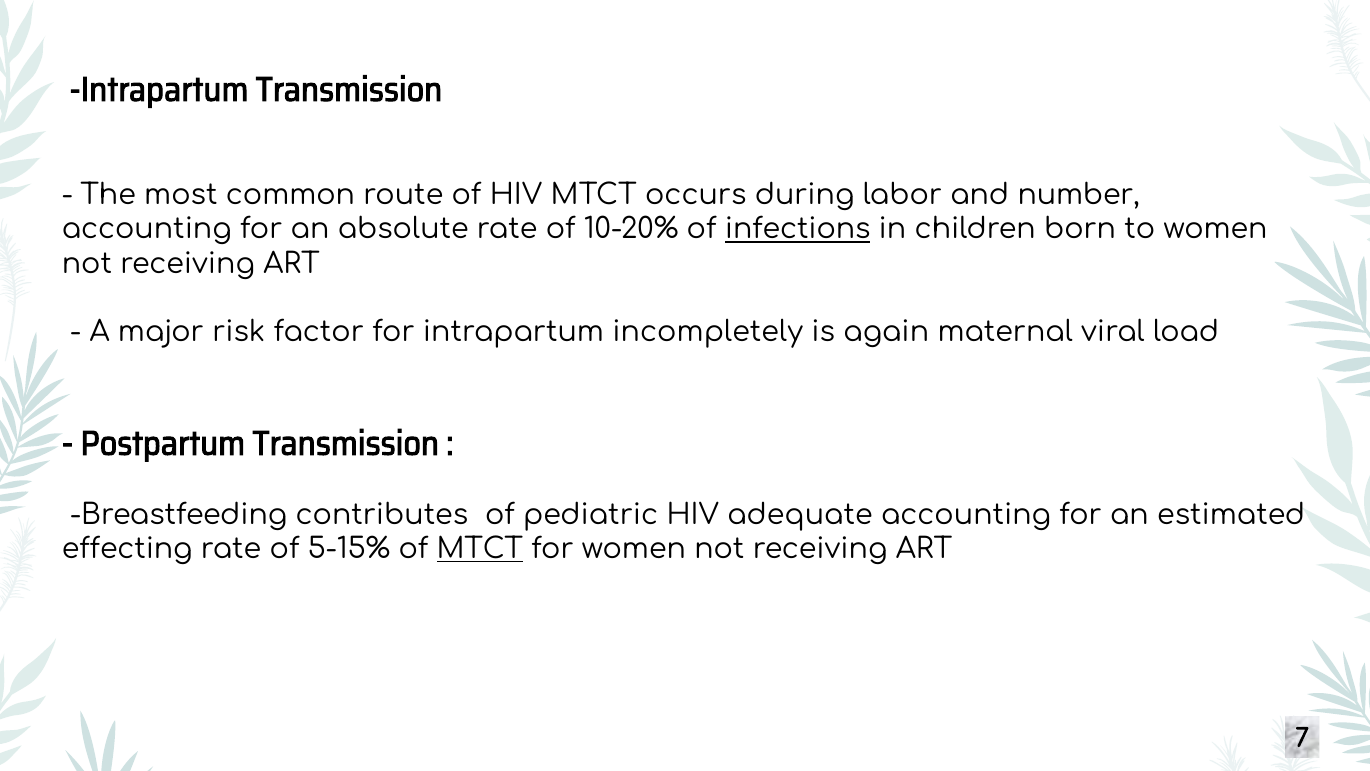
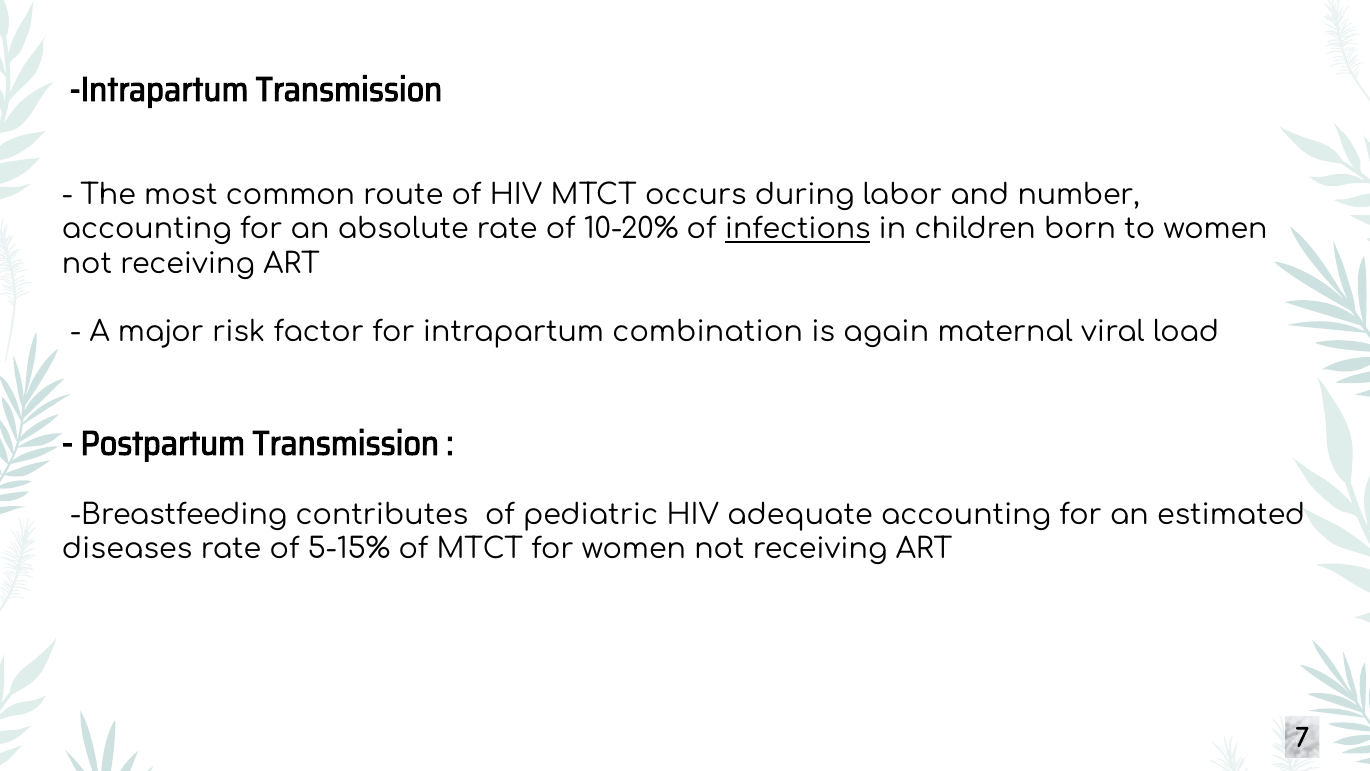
incompletely: incompletely -> combination
effecting: effecting -> diseases
MTCT at (480, 549) underline: present -> none
